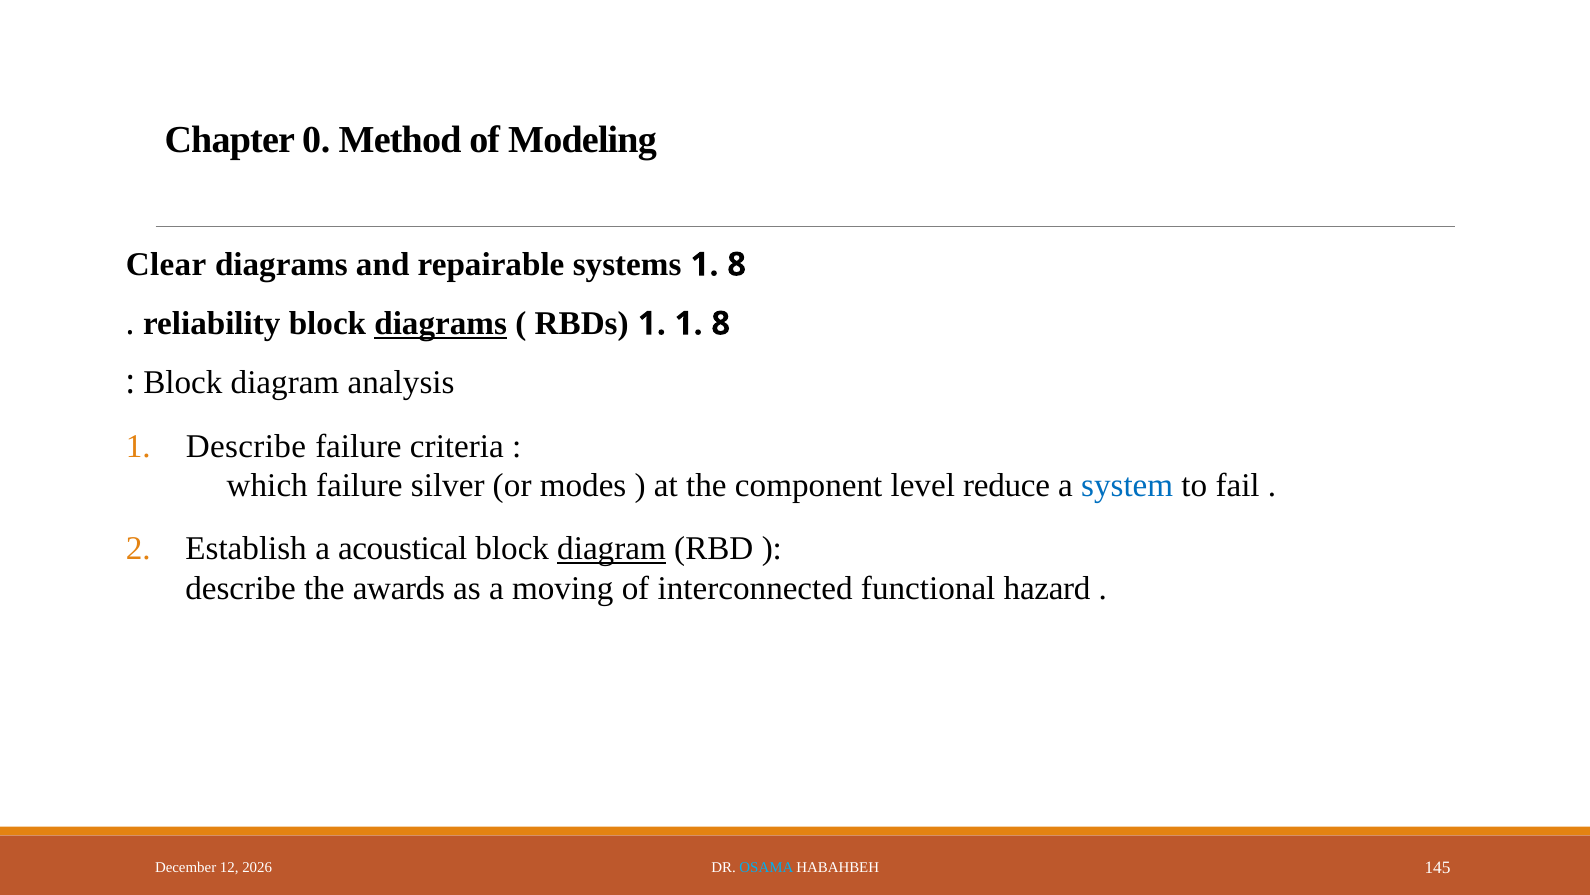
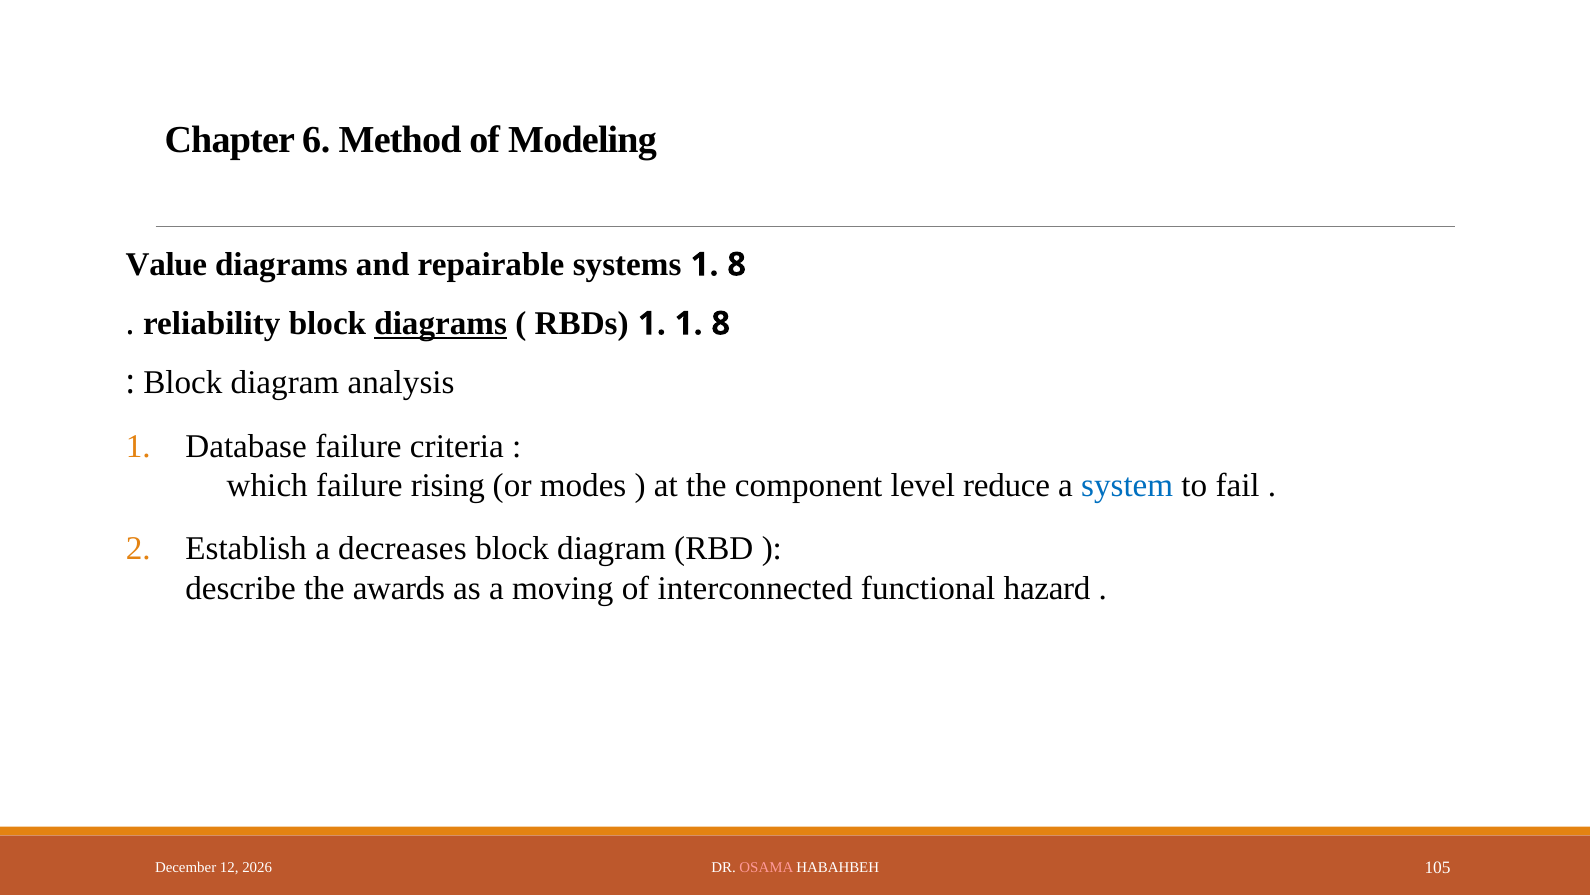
0: 0 -> 6
Clear: Clear -> Value
Describe at (246, 446): Describe -> Database
silver: silver -> rising
acoustical: acoustical -> decreases
diagram at (612, 548) underline: present -> none
OSAMA colour: light blue -> pink
145: 145 -> 105
